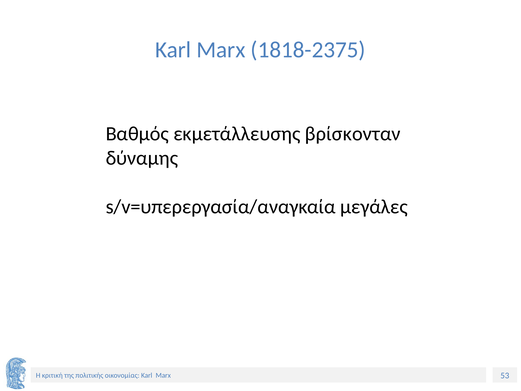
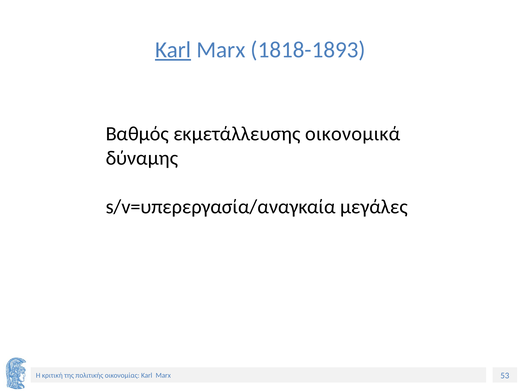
Karl at (173, 50) underline: none -> present
1818-2375: 1818-2375 -> 1818-1893
βρίσκονταν: βρίσκονταν -> οικονομικά
